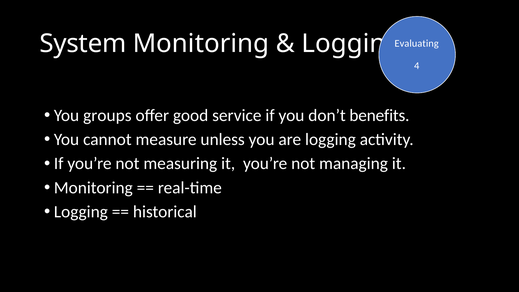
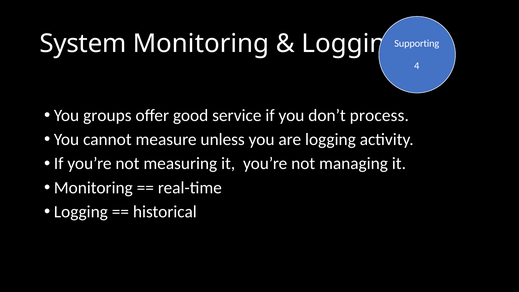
Evaluating: Evaluating -> Supporting
benefits: benefits -> process
